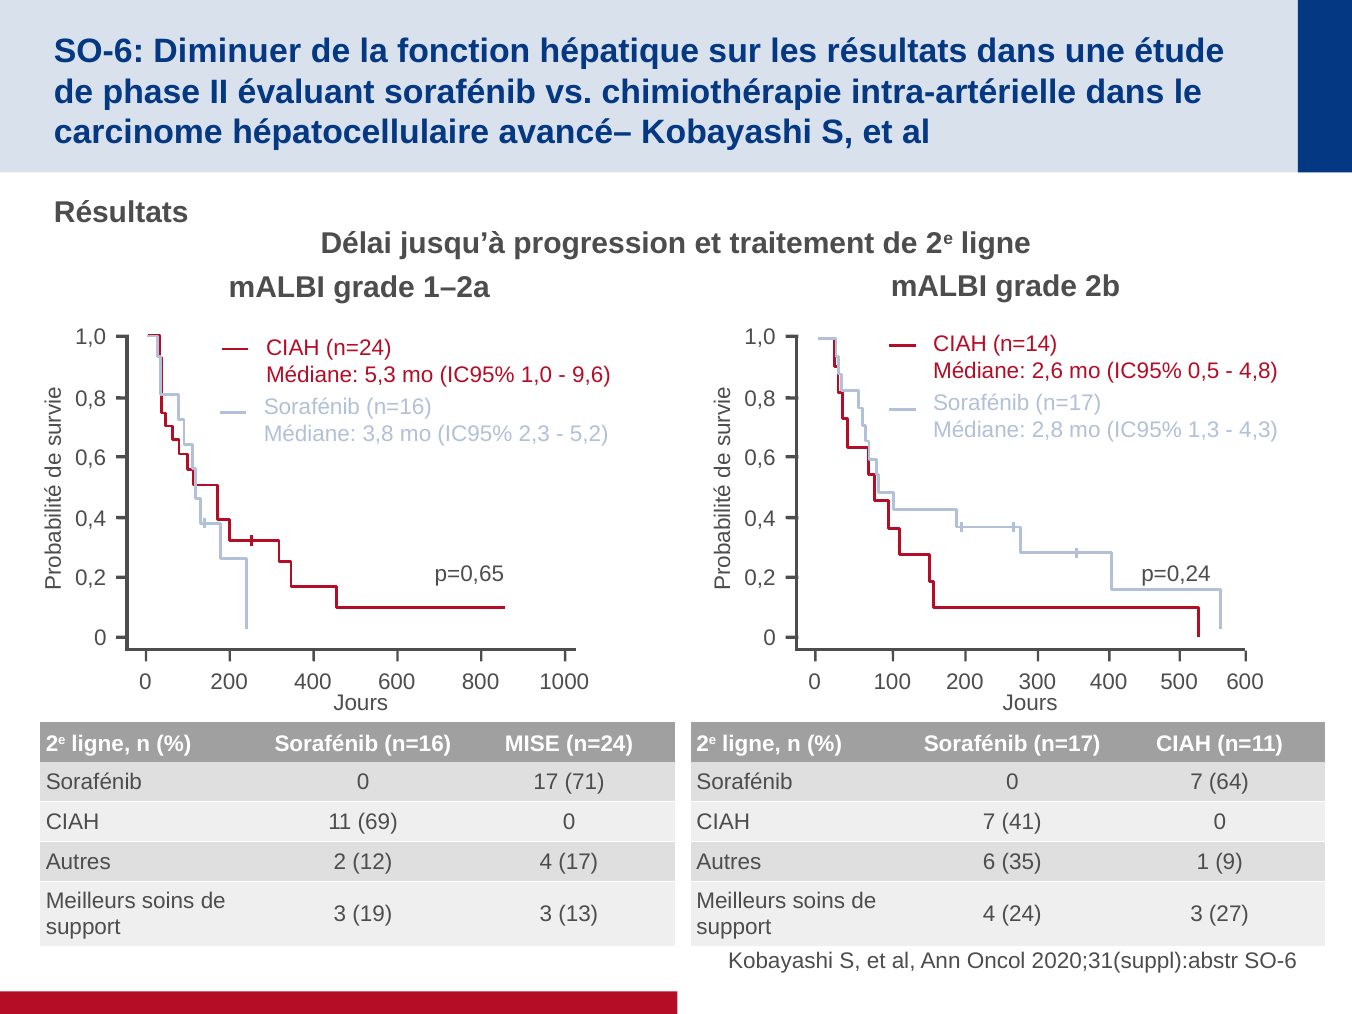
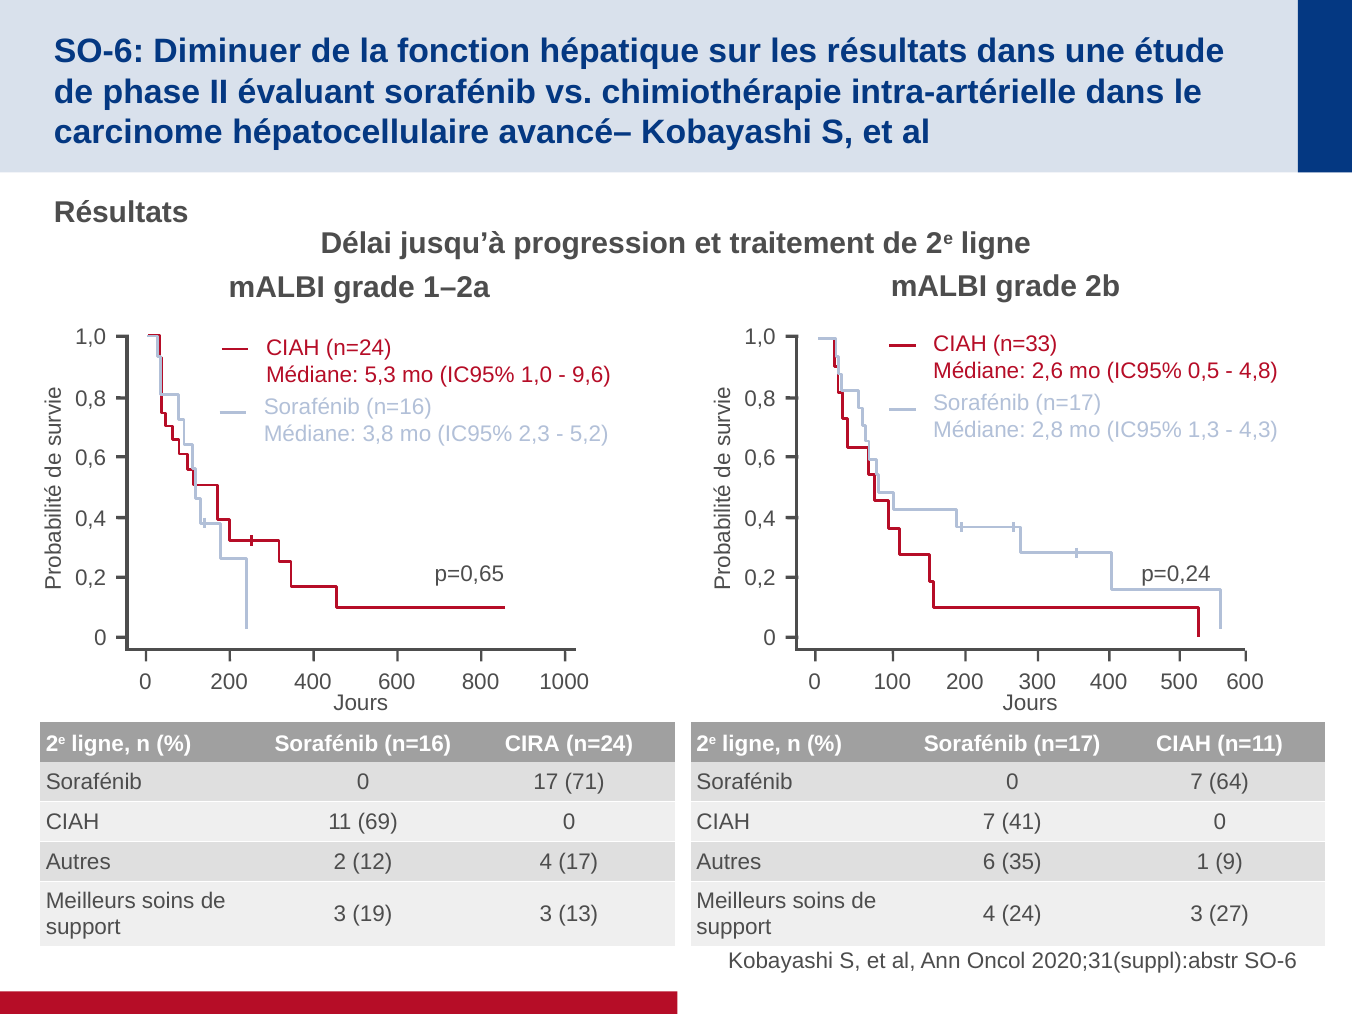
n=14: n=14 -> n=33
MISE: MISE -> CIRA
